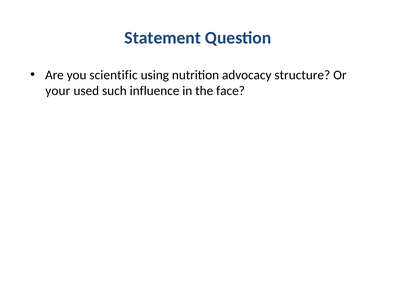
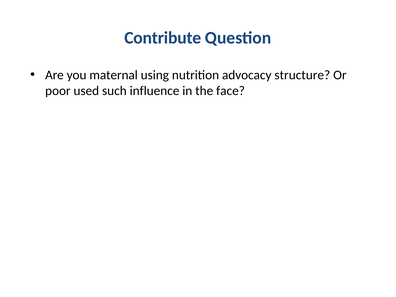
Statement: Statement -> Contribute
scientific: scientific -> maternal
your: your -> poor
